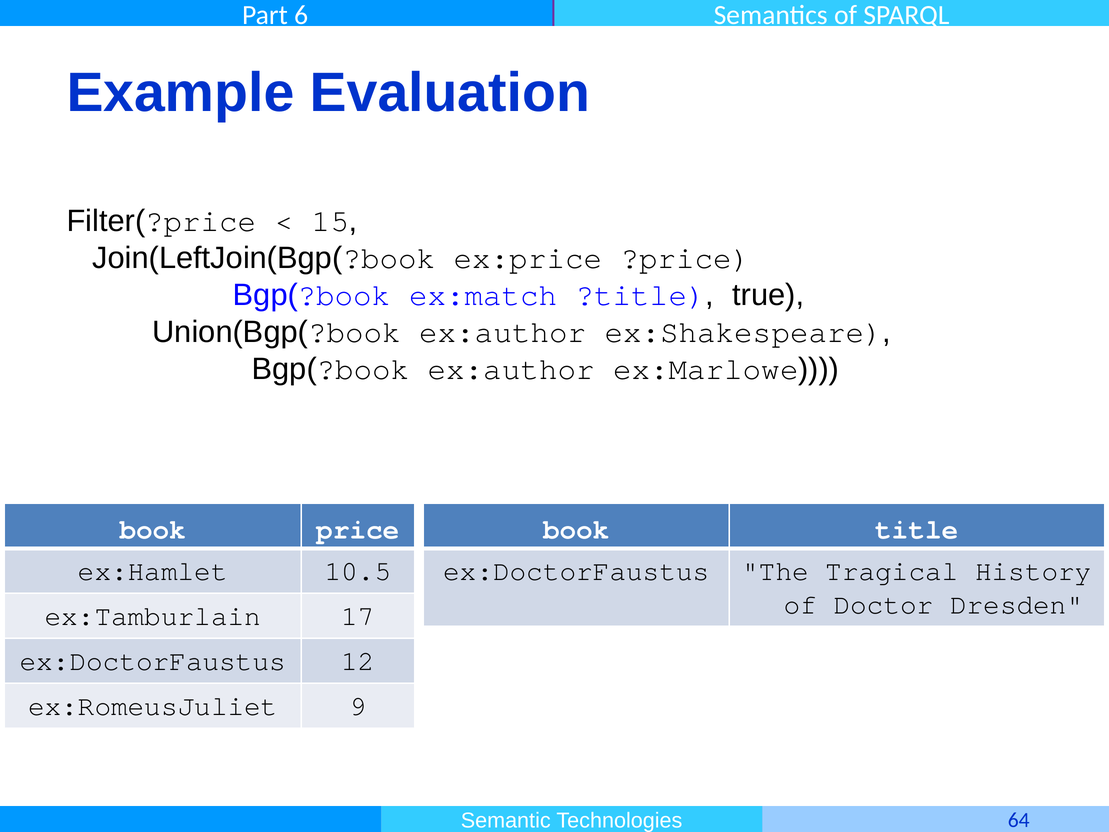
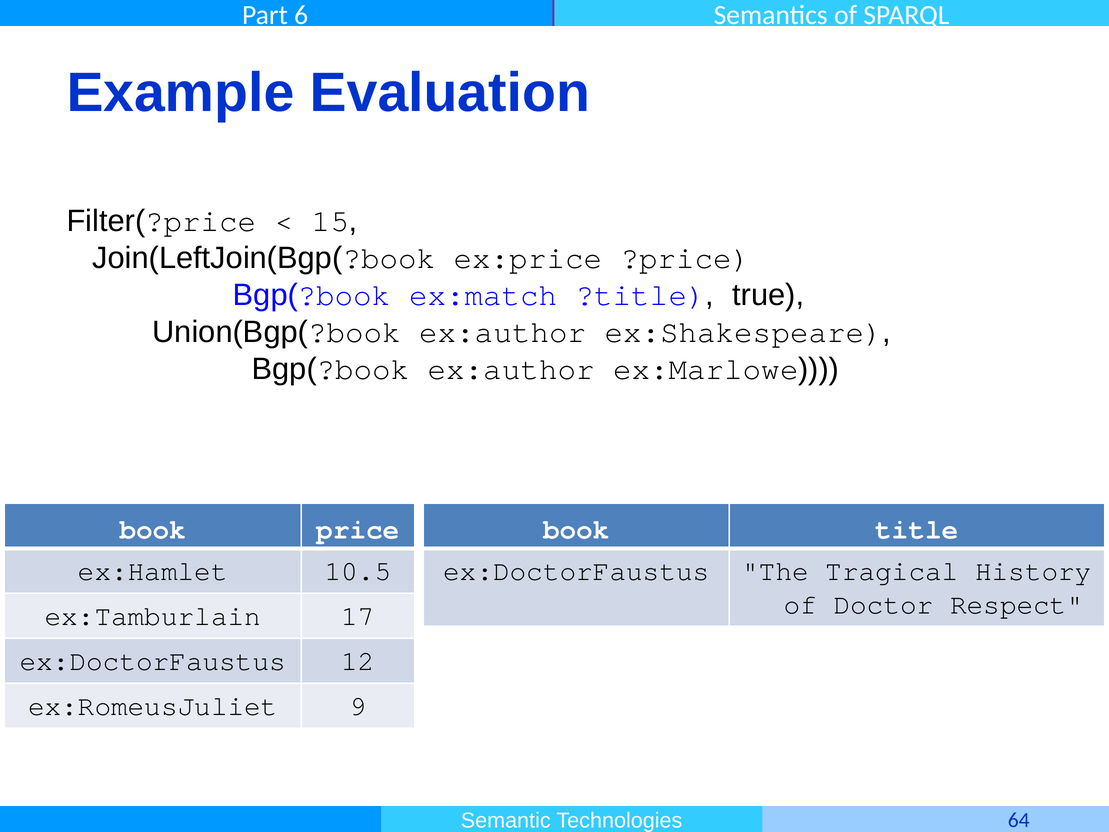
Dresden: Dresden -> Respect
